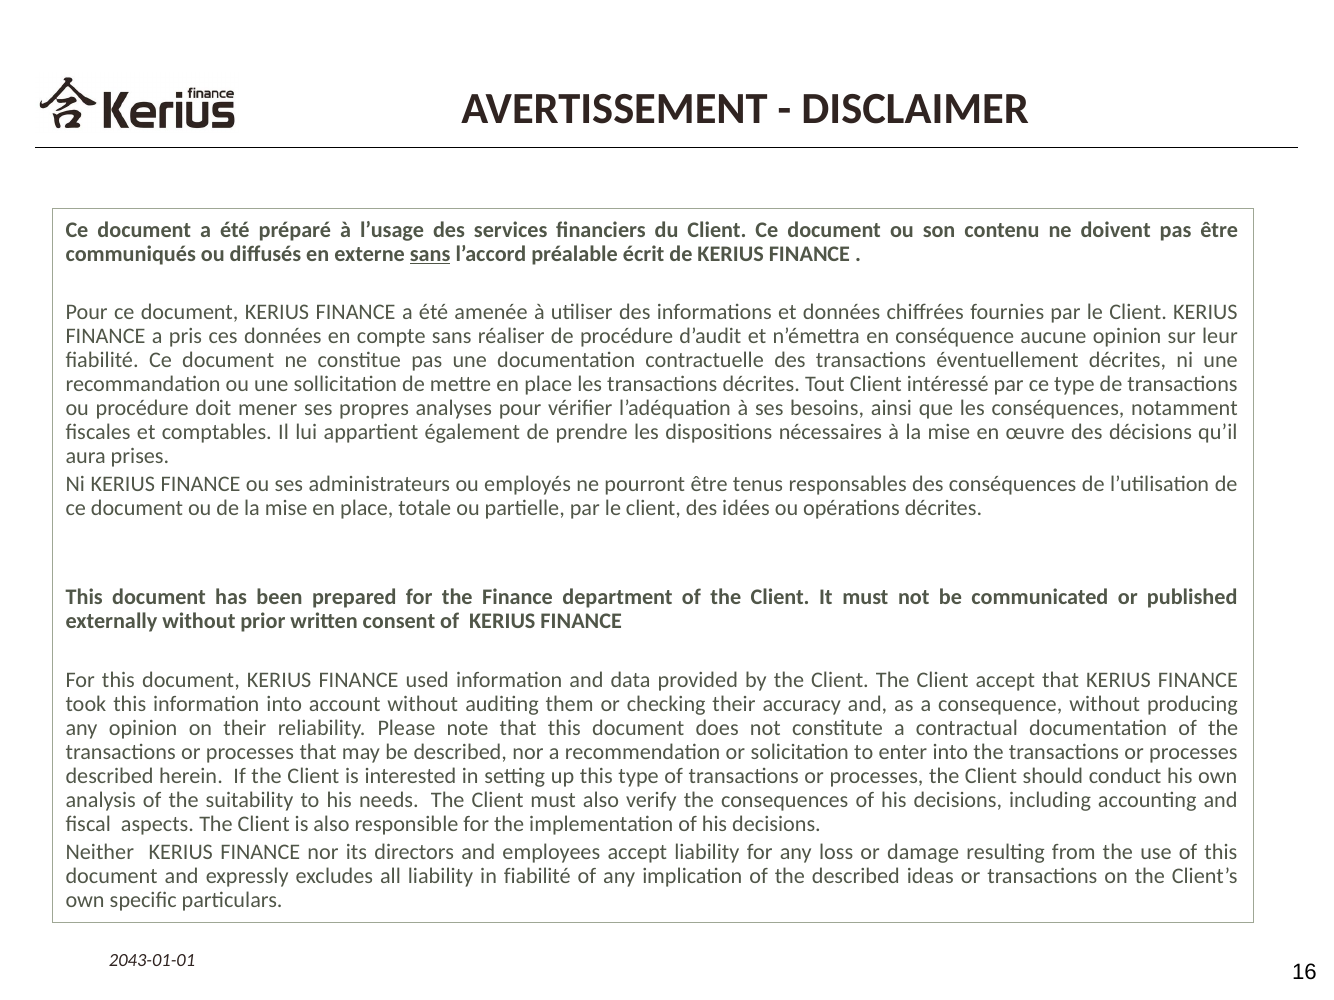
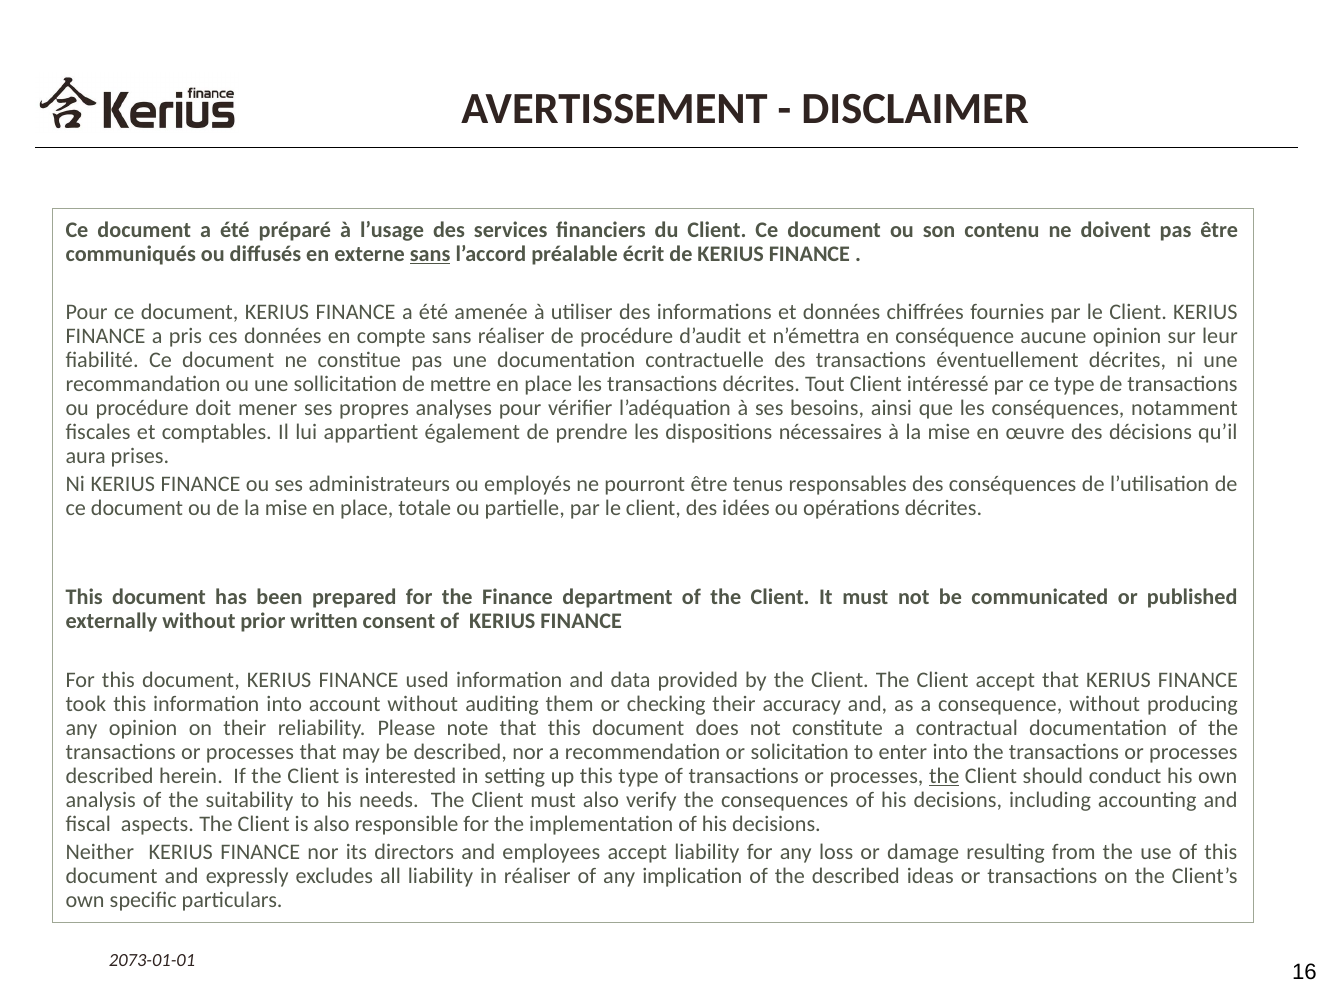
the at (944, 777) underline: none -> present
in fiabilité: fiabilité -> réaliser
2043-01-01: 2043-01-01 -> 2073-01-01
